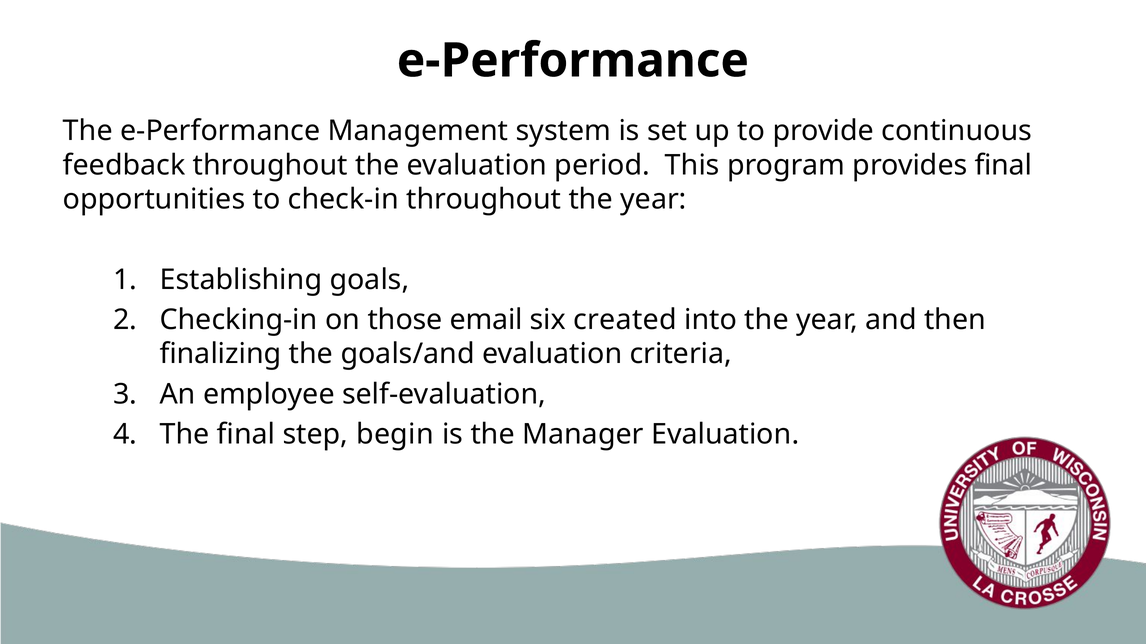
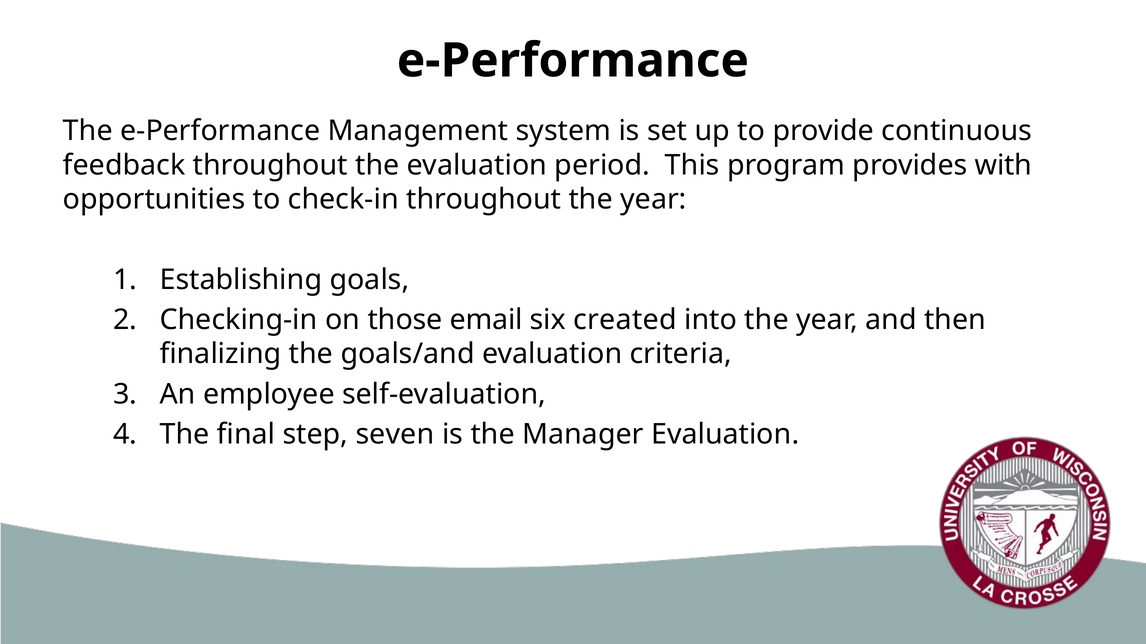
provides final: final -> with
begin: begin -> seven
